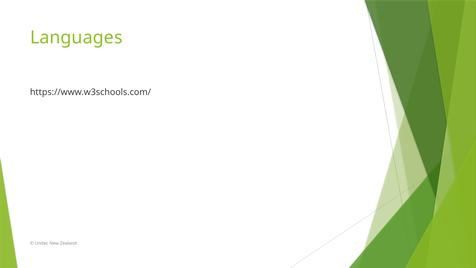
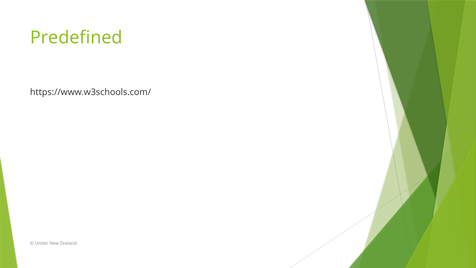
Languages: Languages -> Predefined
